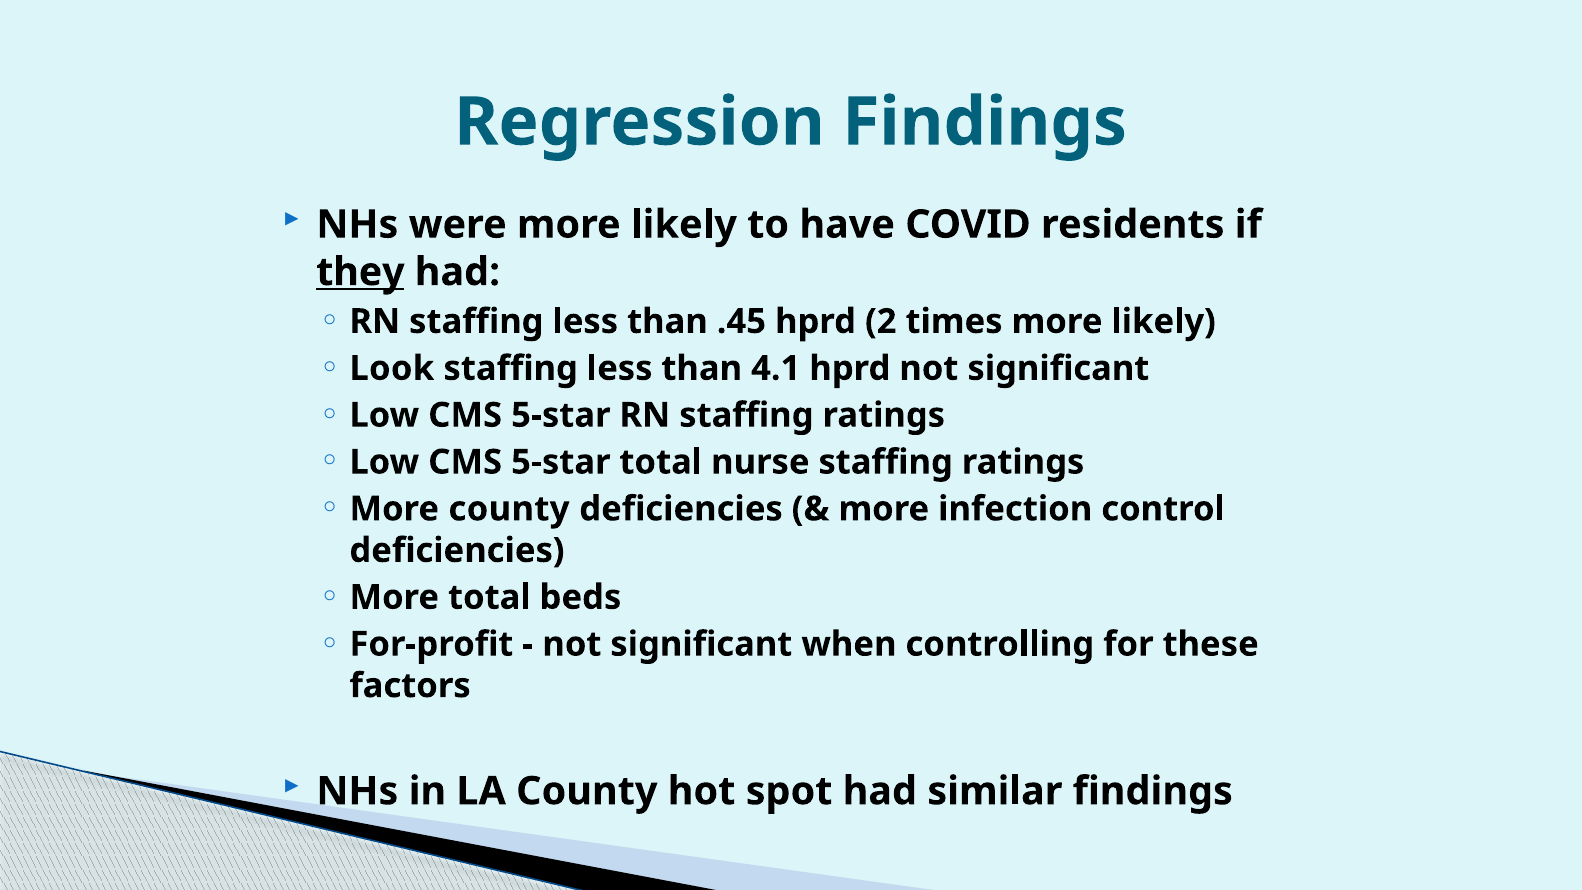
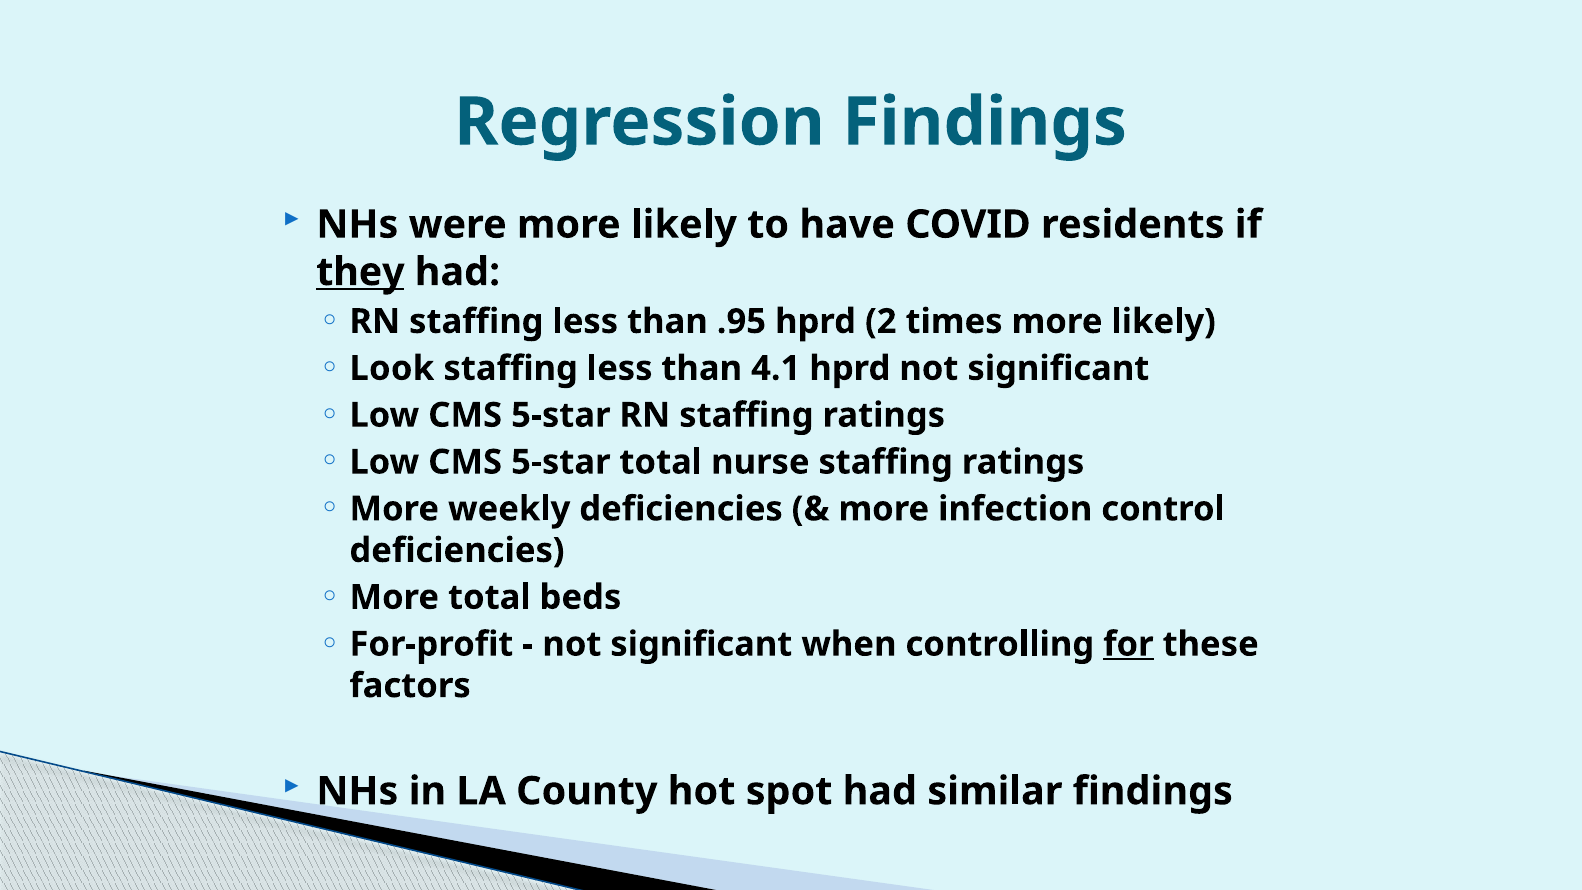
.45: .45 -> .95
More county: county -> weekly
for underline: none -> present
